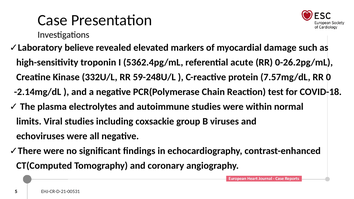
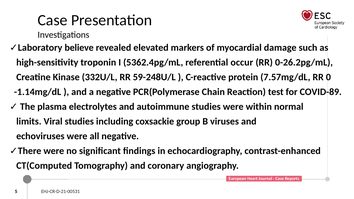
acute: acute -> occur
-2.14mg/dL: -2.14mg/dL -> -1.14mg/dL
COVID-18: COVID-18 -> COVID-89
